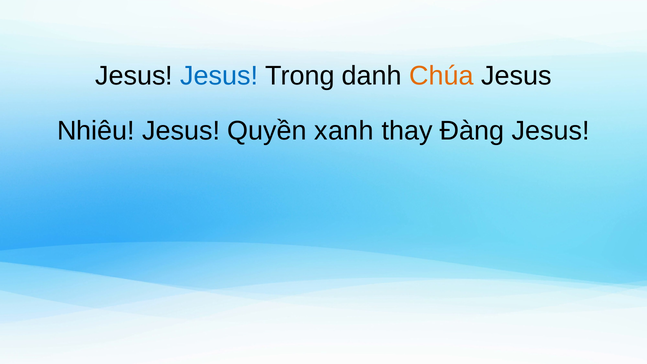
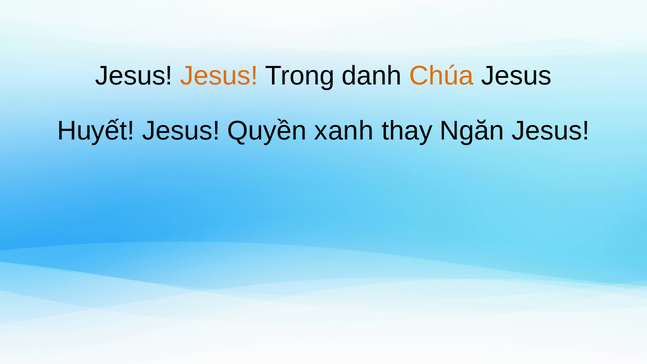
Jesus at (219, 76) colour: blue -> orange
Nhiêu: Nhiêu -> Huyết
Đàng: Đàng -> Ngăn
